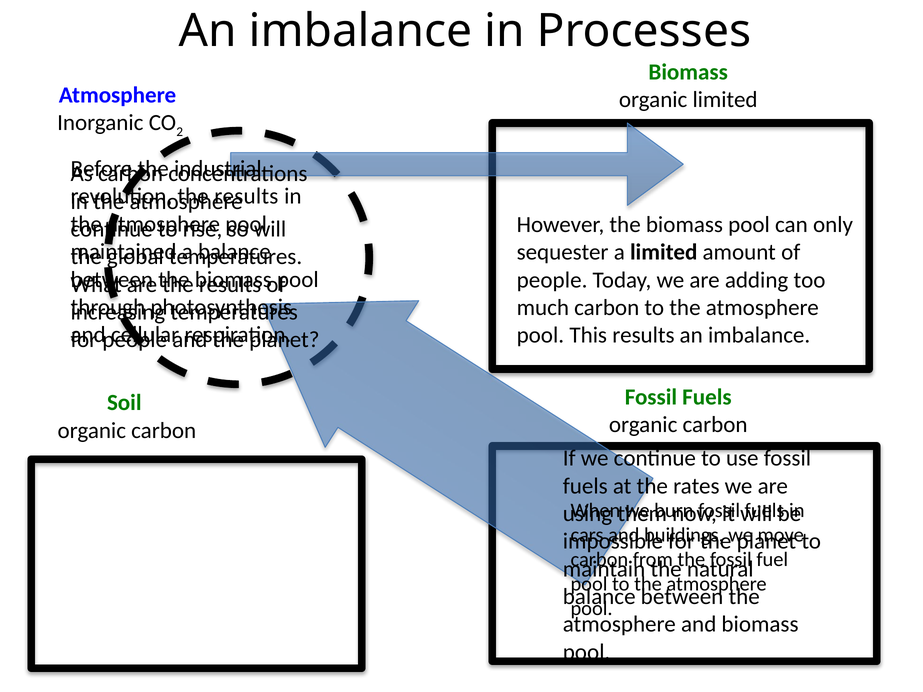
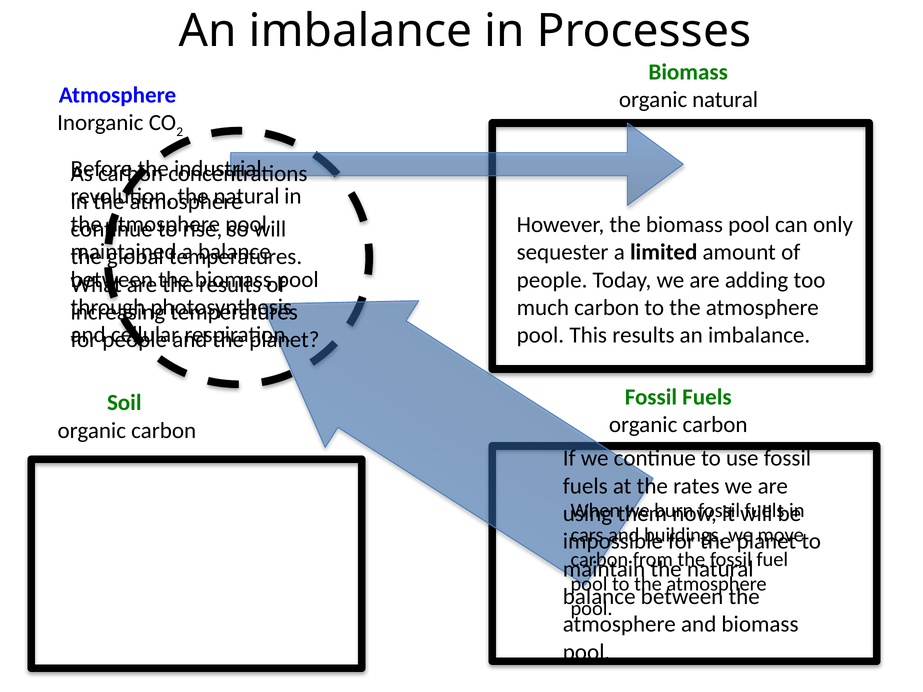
organic limited: limited -> natural
results at (246, 196): results -> natural
